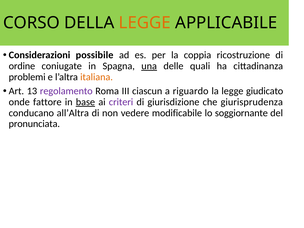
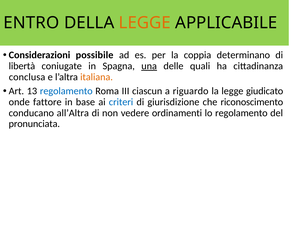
CORSO: CORSO -> ENTRO
ricostruzione: ricostruzione -> determinano
ordine: ordine -> libertà
problemi: problemi -> conclusa
regolamento at (66, 91) colour: purple -> blue
base underline: present -> none
criteri colour: purple -> blue
giurisprudenza: giurisprudenza -> riconoscimento
modificabile: modificabile -> ordinamenti
lo soggiornante: soggiornante -> regolamento
